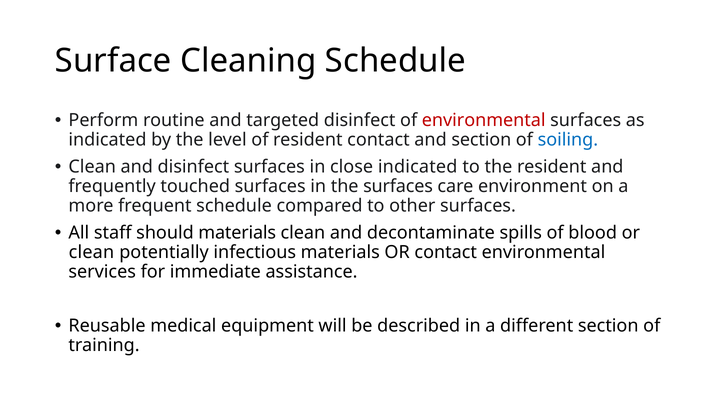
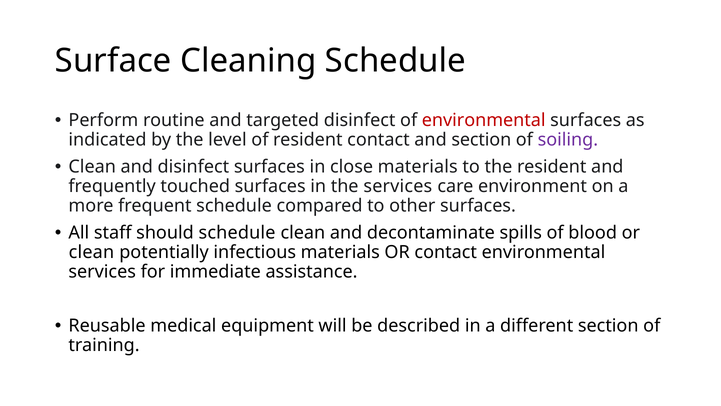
soiling colour: blue -> purple
close indicated: indicated -> materials
the surfaces: surfaces -> services
should materials: materials -> schedule
